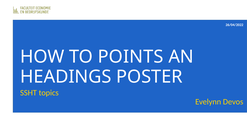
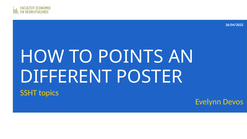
HEADINGS: HEADINGS -> DIFFERENT
